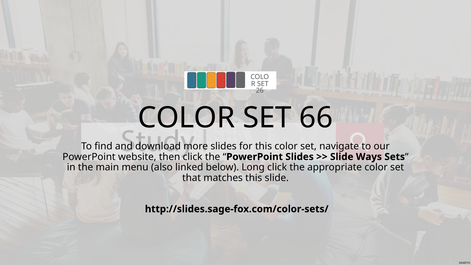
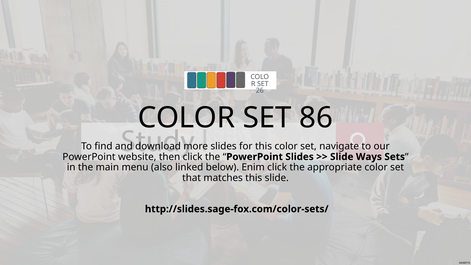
66: 66 -> 86
Long: Long -> Enim
